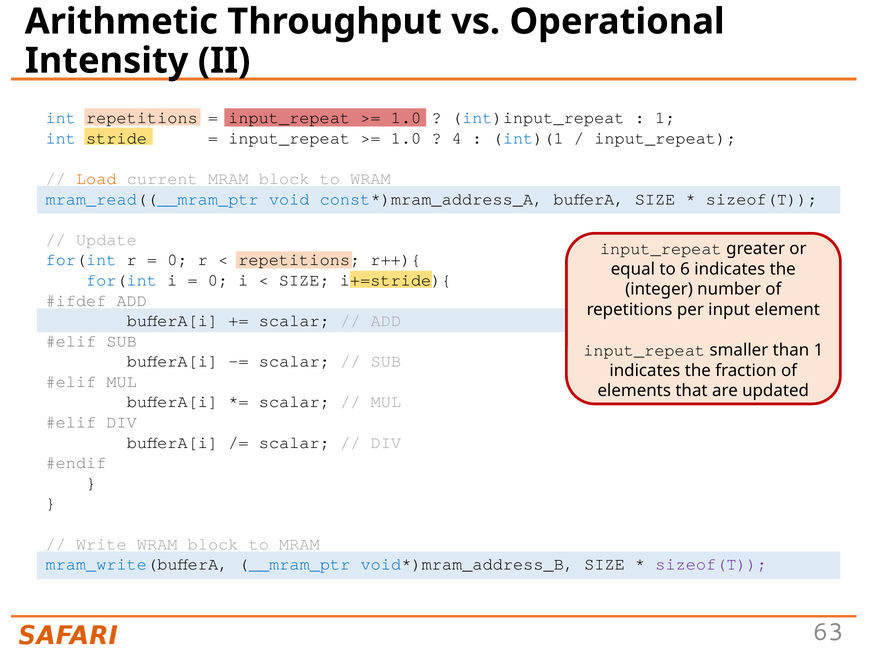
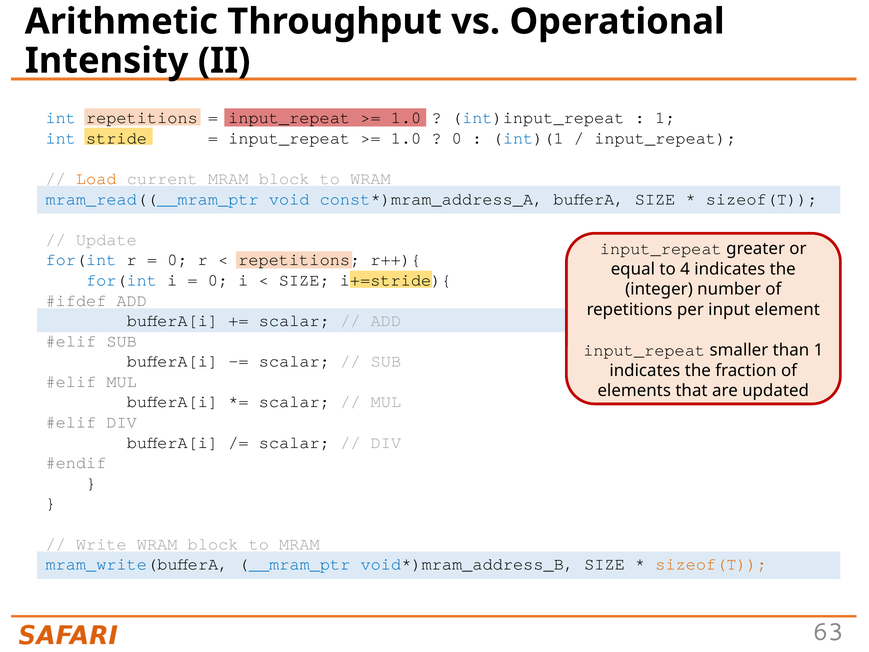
4 at (457, 138): 4 -> 0
6: 6 -> 4
sizeof(T at (711, 564) colour: purple -> orange
